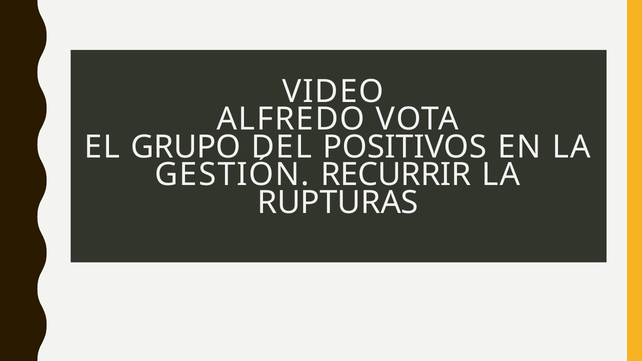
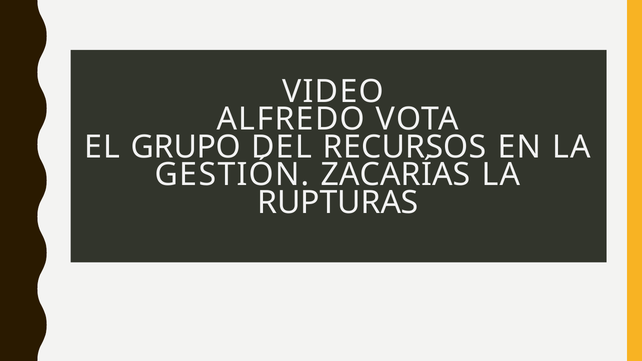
POSITIVOS: POSITIVOS -> RECURSOS
RECURRIR: RECURRIR -> ZACARÍAS
